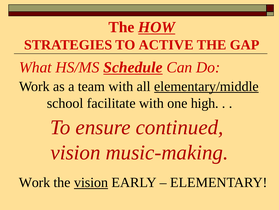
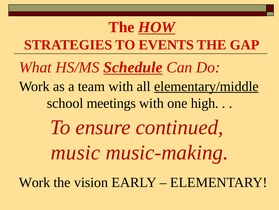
ACTIVE: ACTIVE -> EVENTS
facilitate: facilitate -> meetings
vision at (76, 152): vision -> music
vision at (91, 182) underline: present -> none
